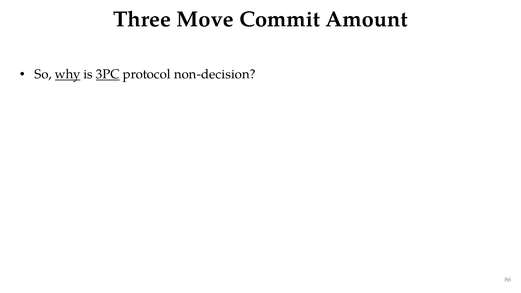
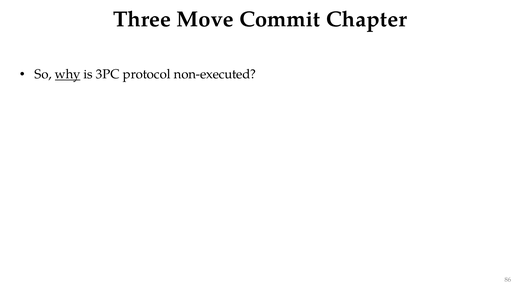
Amount: Amount -> Chapter
3PC underline: present -> none
non-decision: non-decision -> non-executed
